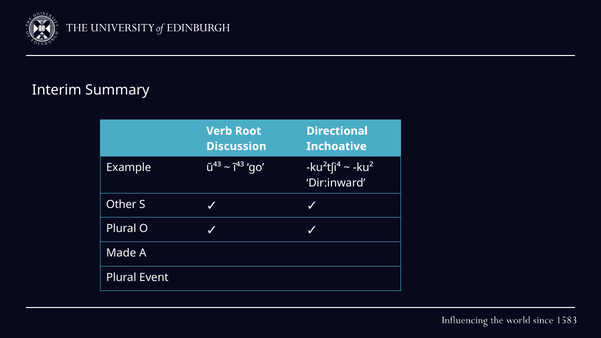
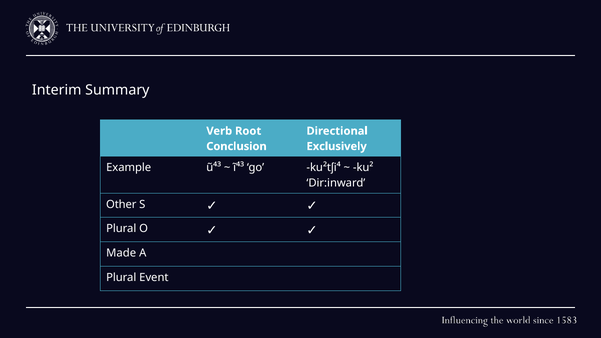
Discussion: Discussion -> Conclusion
Inchoative: Inchoative -> Exclusively
